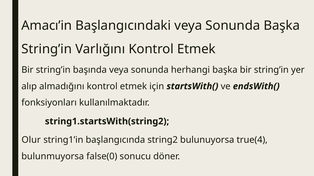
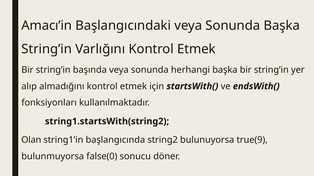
Olur: Olur -> Olan
true(4: true(4 -> true(9
